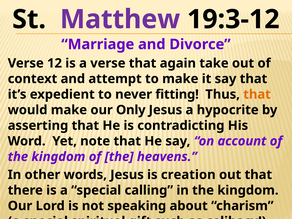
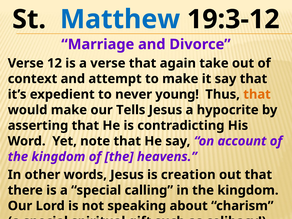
Matthew colour: purple -> blue
fitting: fitting -> young
Only: Only -> Tells
